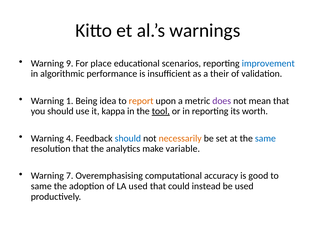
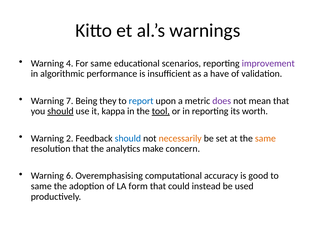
9: 9 -> 4
For place: place -> same
improvement colour: blue -> purple
their: their -> have
1: 1 -> 7
idea: idea -> they
report colour: orange -> blue
should at (60, 111) underline: none -> present
4: 4 -> 2
same at (265, 138) colour: blue -> orange
variable: variable -> concern
7: 7 -> 6
LA used: used -> form
